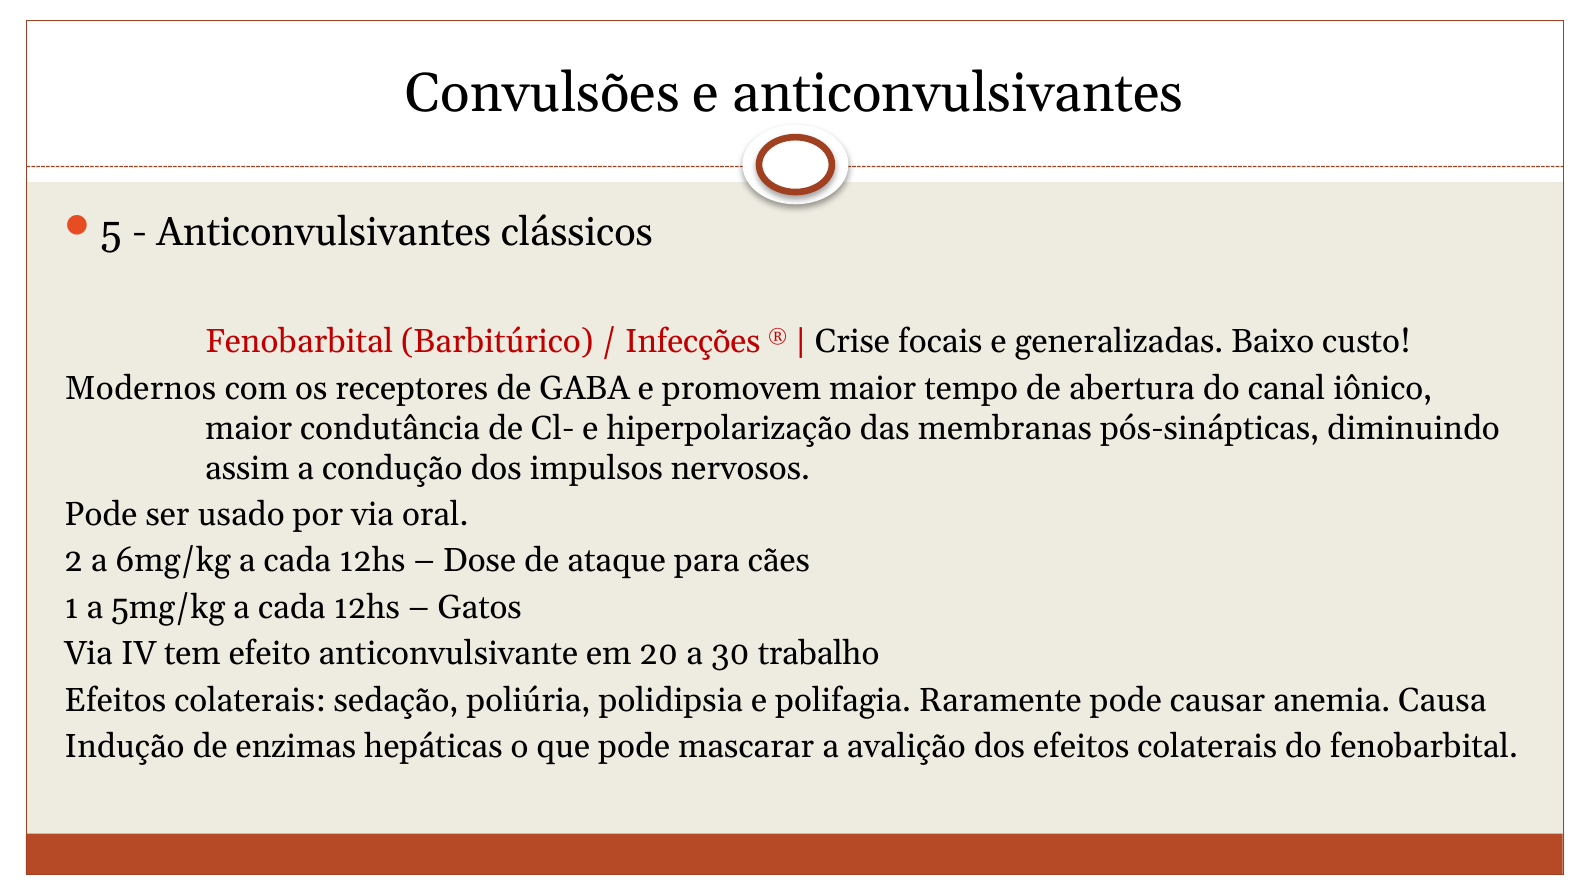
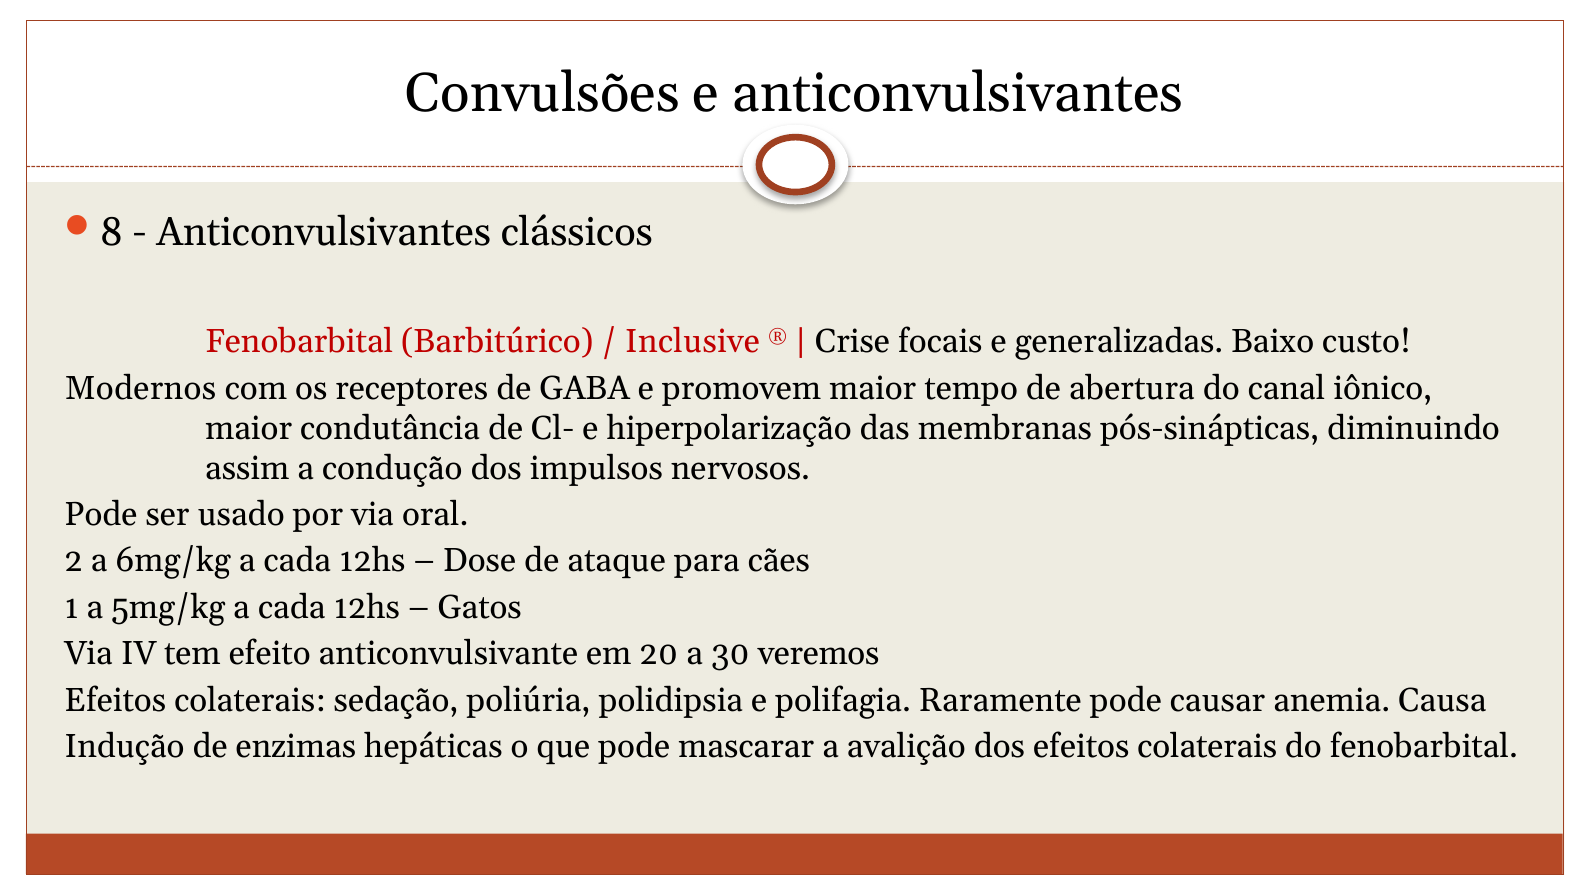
5: 5 -> 8
Infecções: Infecções -> Inclusive
trabalho: trabalho -> veremos
